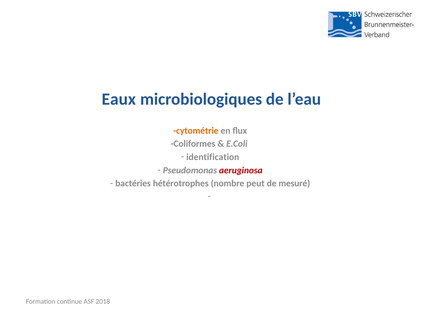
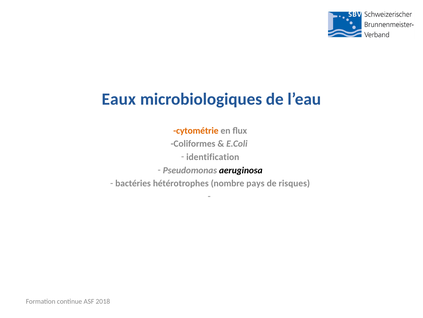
aeruginosa colour: red -> black
peut: peut -> pays
mesuré: mesuré -> risques
